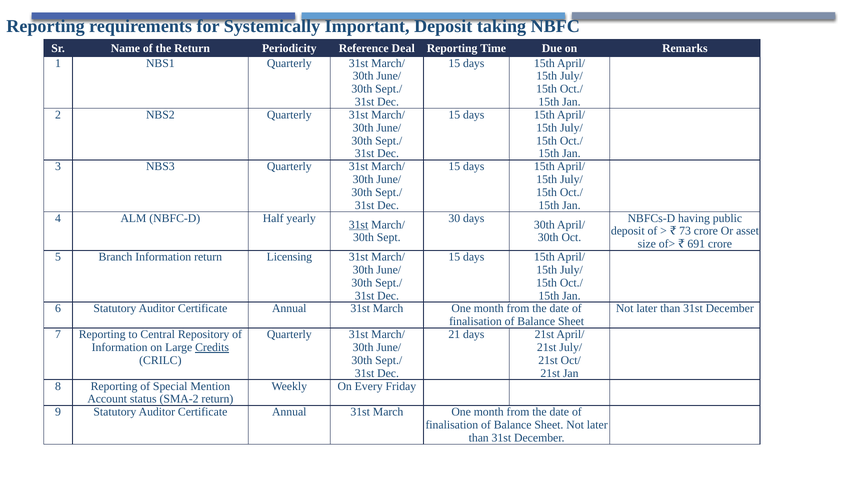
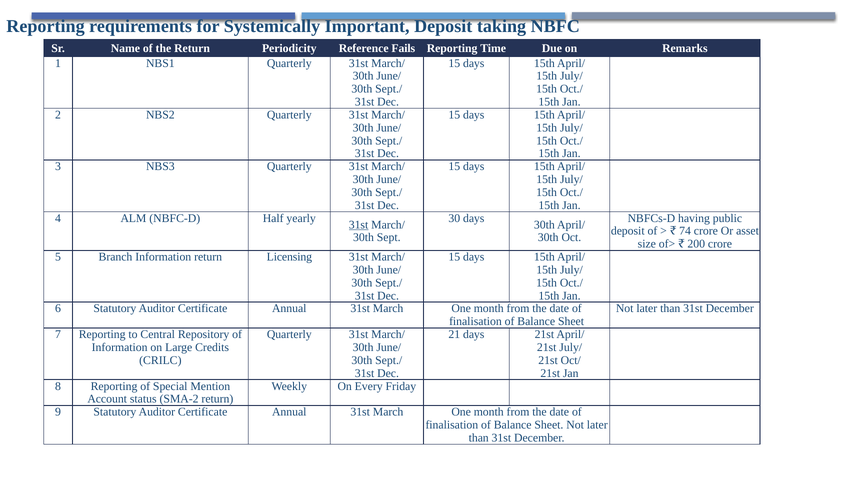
Deal: Deal -> Fails
73: 73 -> 74
691: 691 -> 200
Credits underline: present -> none
